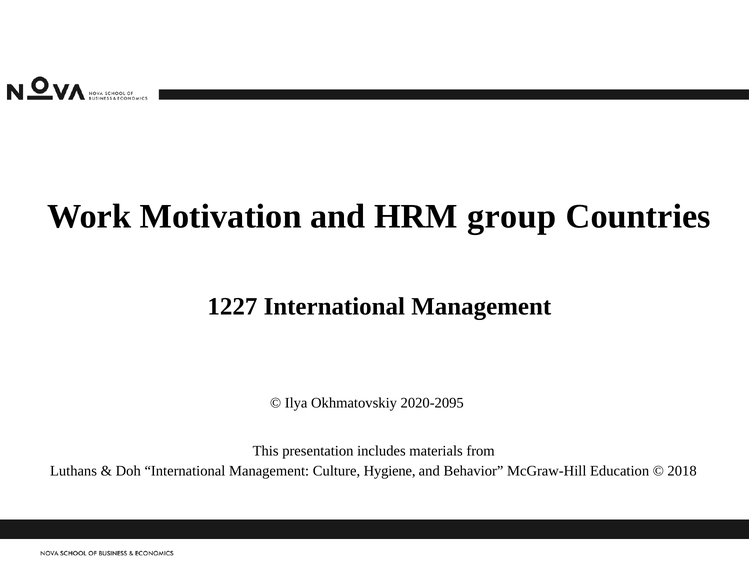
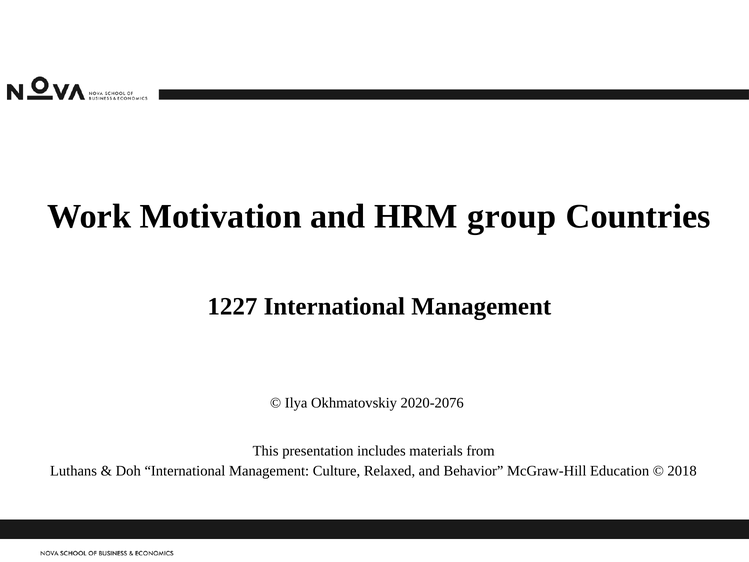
2020-2095: 2020-2095 -> 2020-2076
Hygiene: Hygiene -> Relaxed
